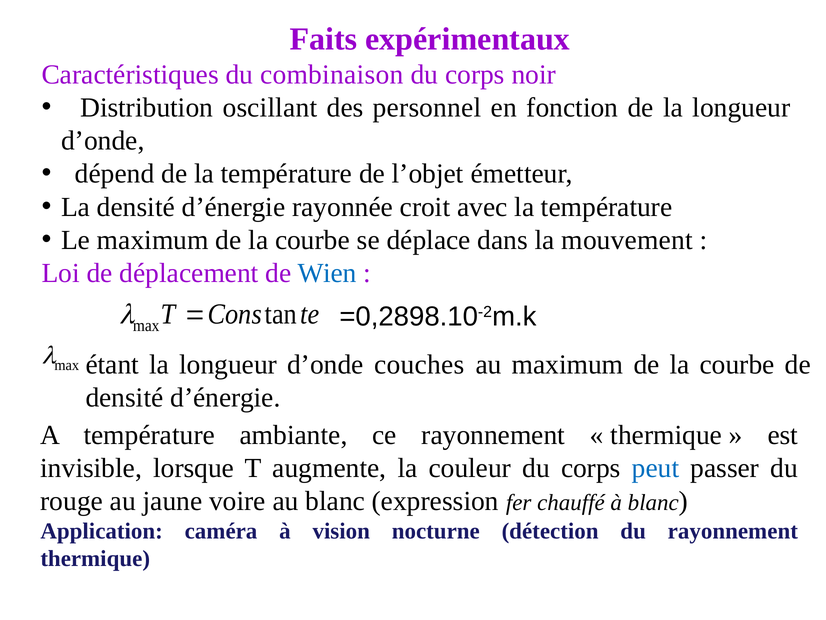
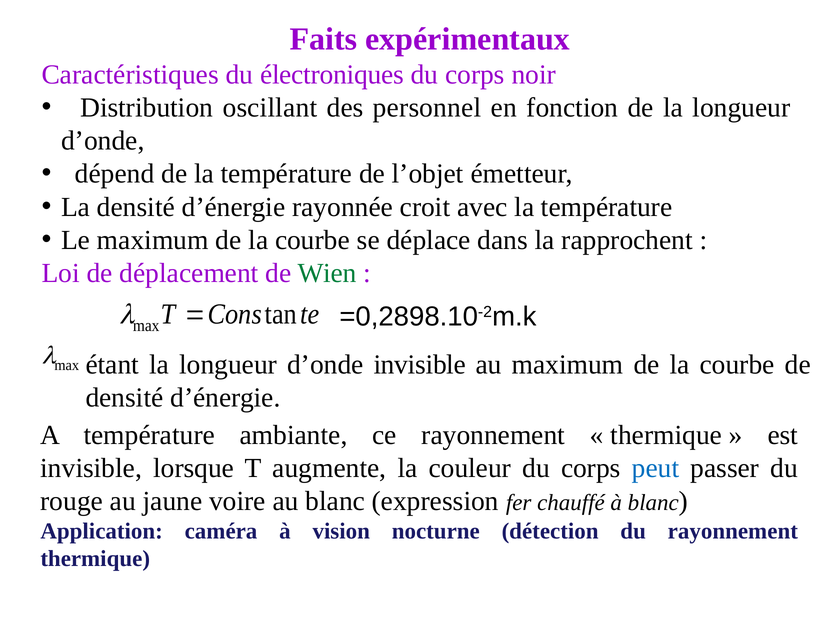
combinaison: combinaison -> électroniques
mouvement: mouvement -> rapprochent
Wien colour: blue -> green
d’onde couches: couches -> invisible
